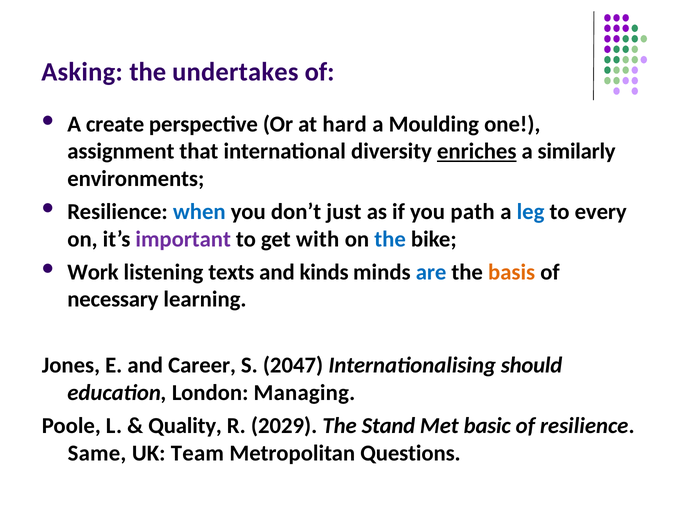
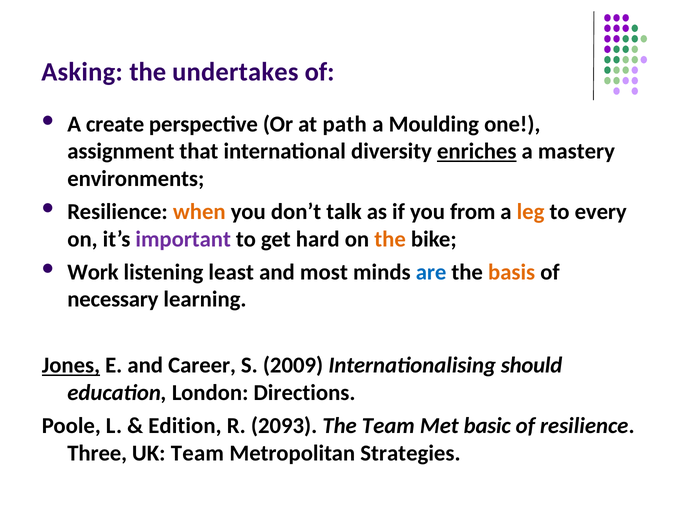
hard: hard -> path
similarly: similarly -> mastery
when colour: blue -> orange
just: just -> talk
path: path -> from
leg colour: blue -> orange
with: with -> hard
the at (390, 239) colour: blue -> orange
texts: texts -> least
kinds: kinds -> most
Jones underline: none -> present
2047: 2047 -> 2009
Managing: Managing -> Directions
Quality: Quality -> Edition
2029: 2029 -> 2093
The Stand: Stand -> Team
Same: Same -> Three
Questions: Questions -> Strategies
